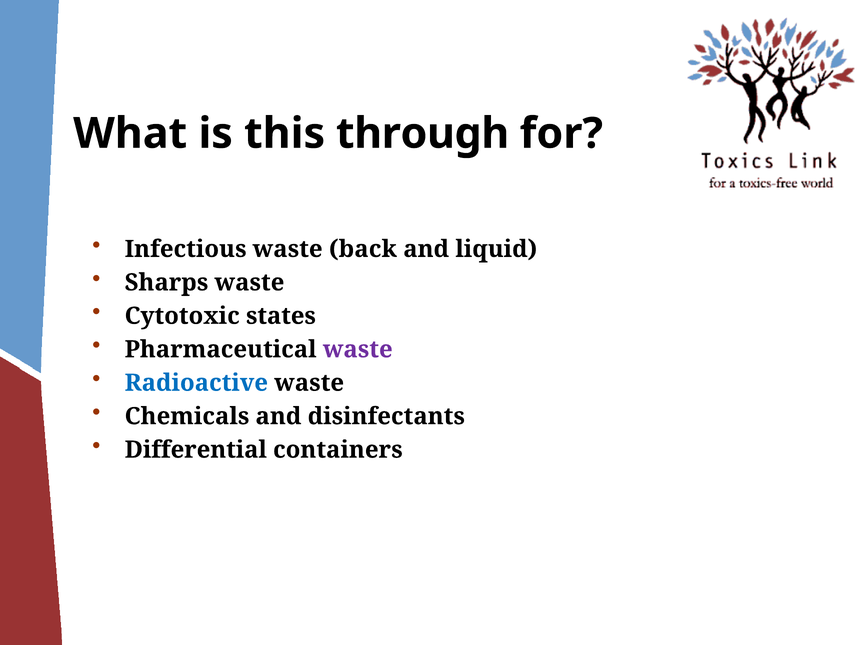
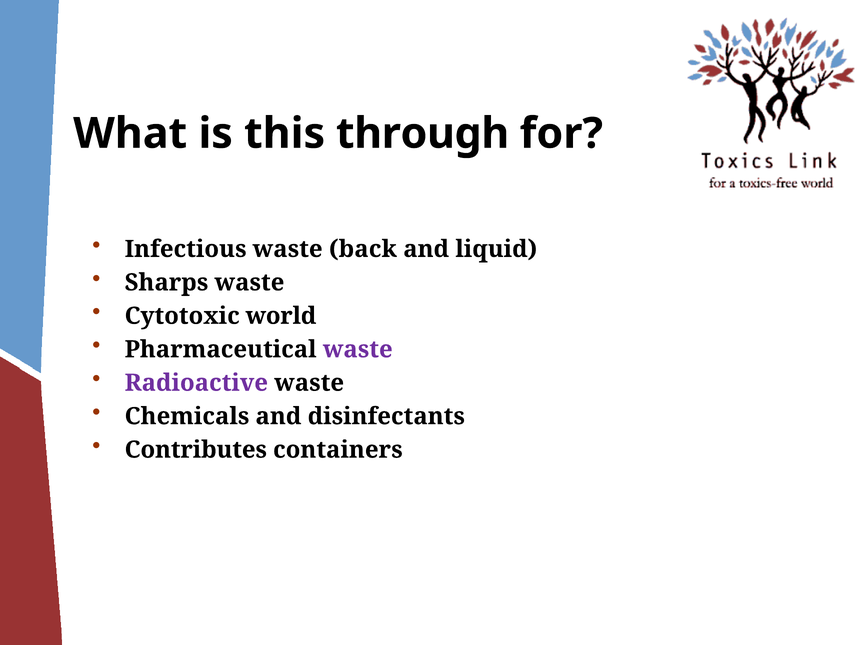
states: states -> world
Radioactive colour: blue -> purple
Differential: Differential -> Contributes
